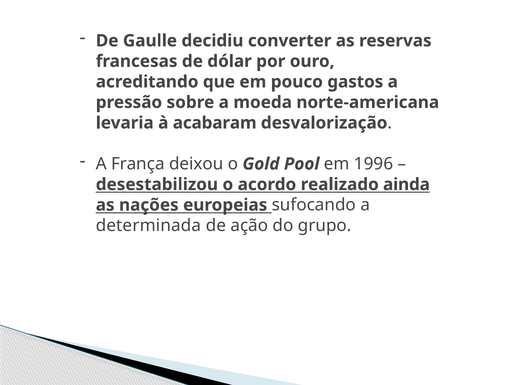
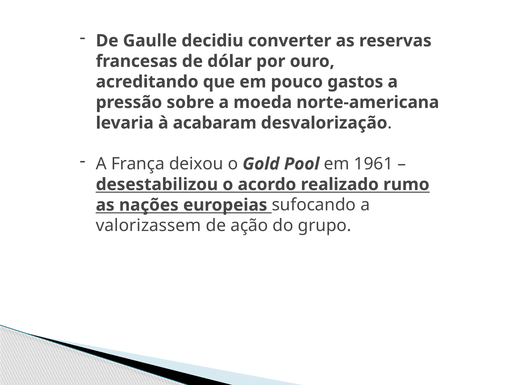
1996: 1996 -> 1961
ainda: ainda -> rumo
determinada: determinada -> valorizassem
